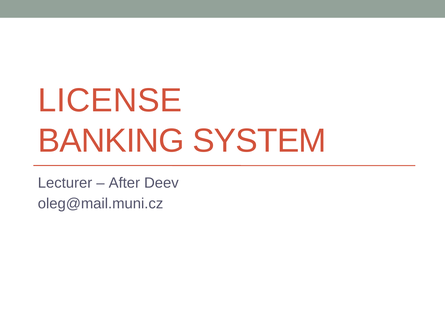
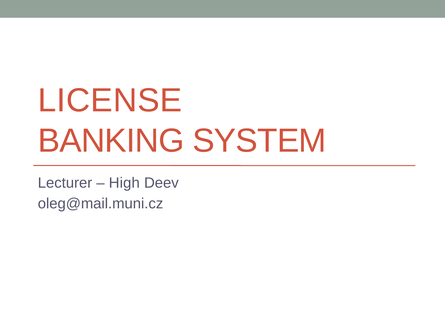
After: After -> High
